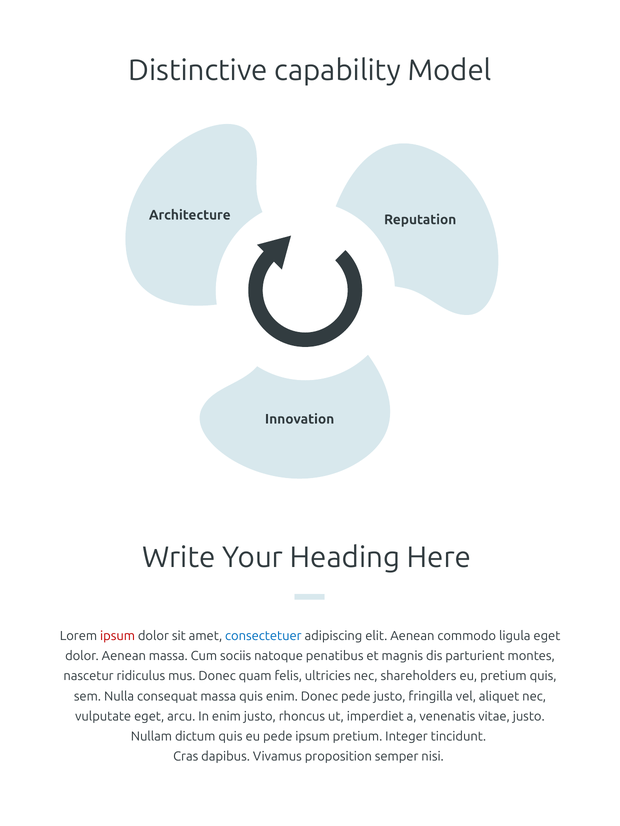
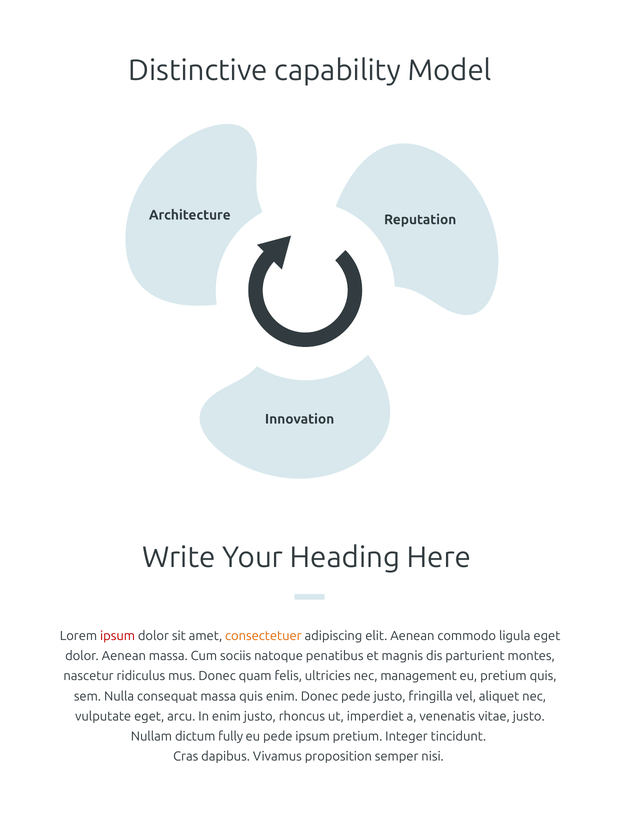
consectetuer colour: blue -> orange
shareholders: shareholders -> management
dictum quis: quis -> fully
